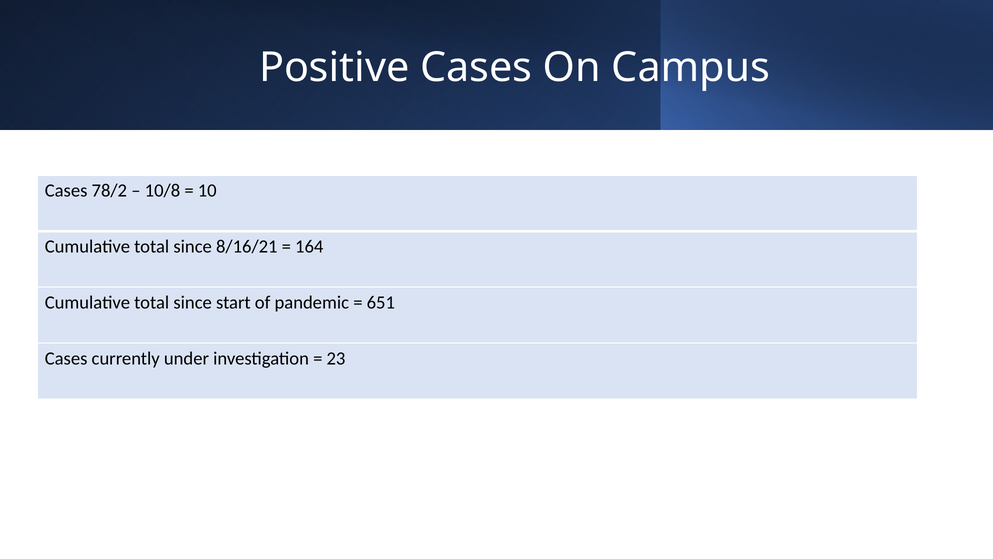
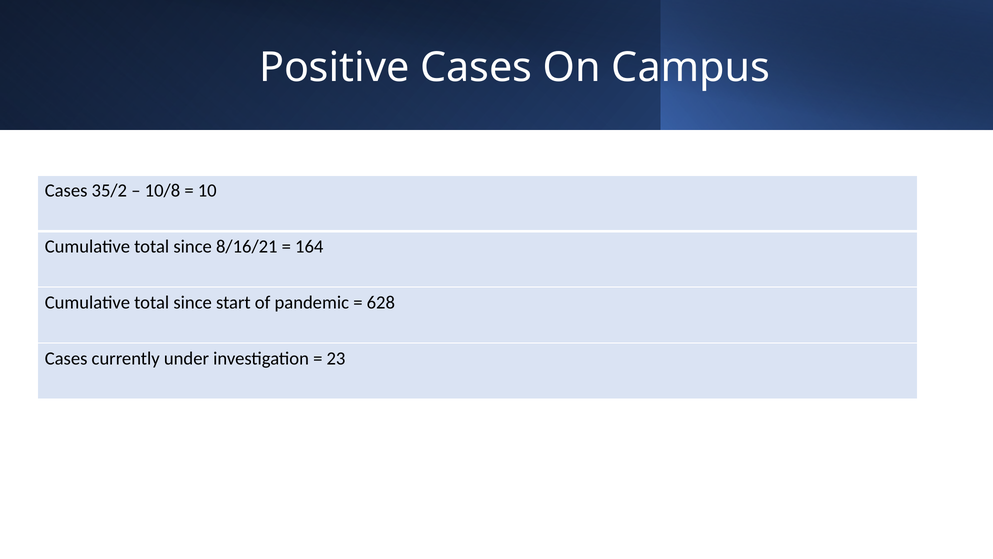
78/2: 78/2 -> 35/2
651: 651 -> 628
